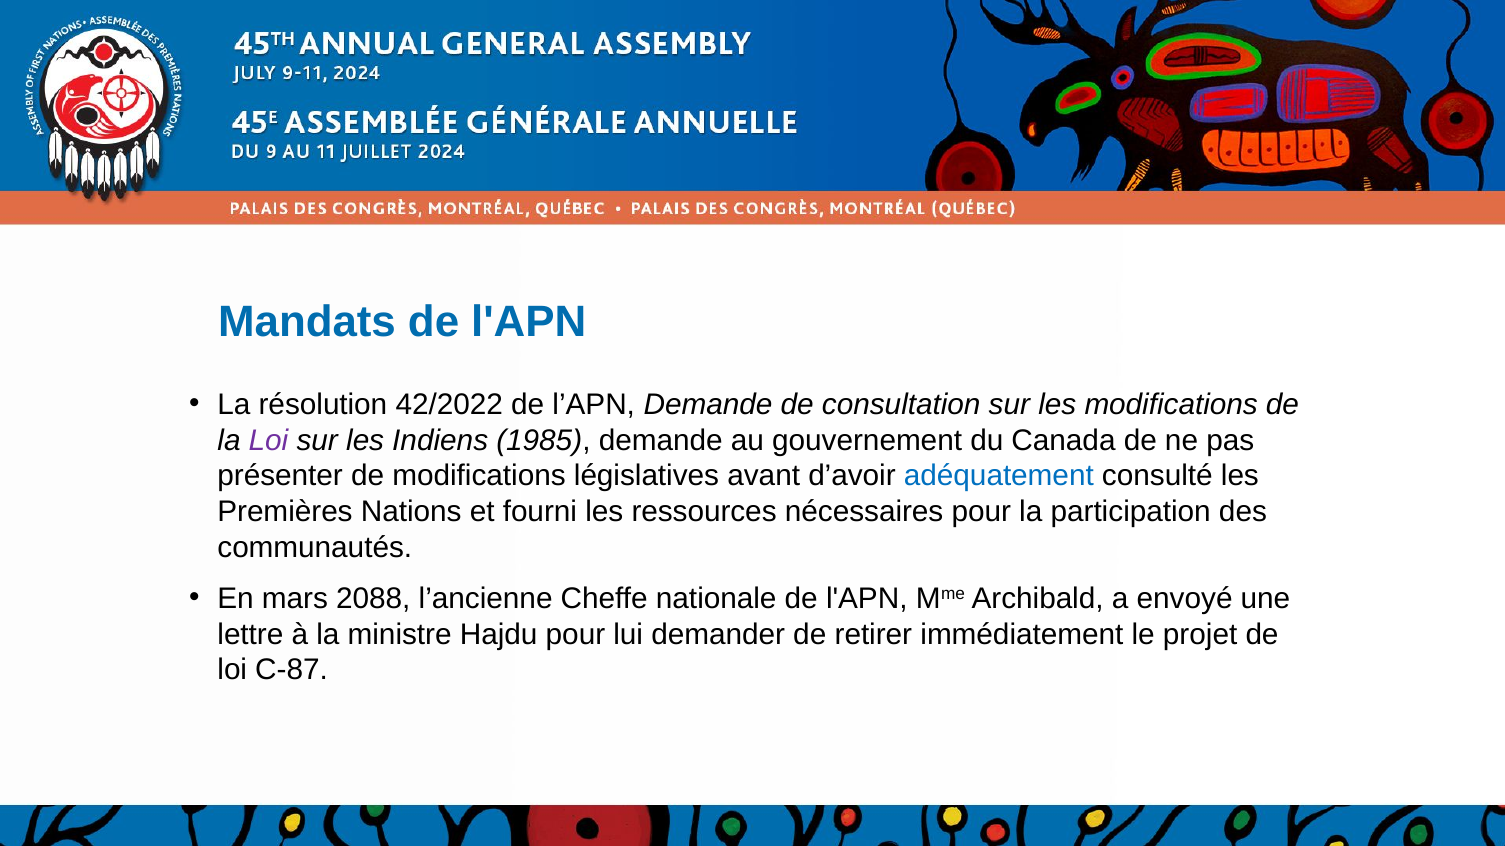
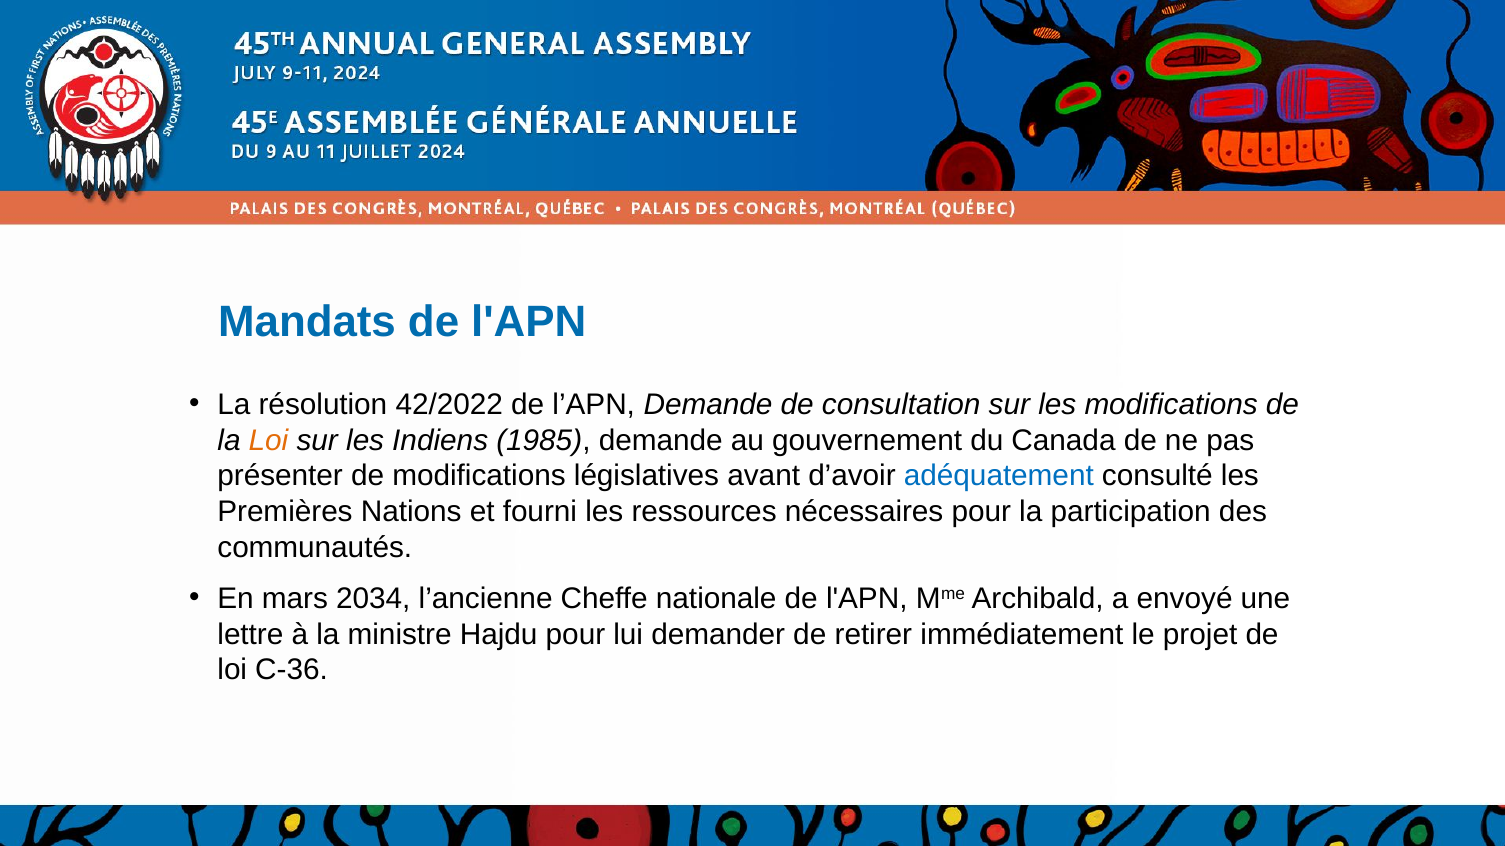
Loi at (268, 441) colour: purple -> orange
2088: 2088 -> 2034
C-87: C-87 -> C-36
